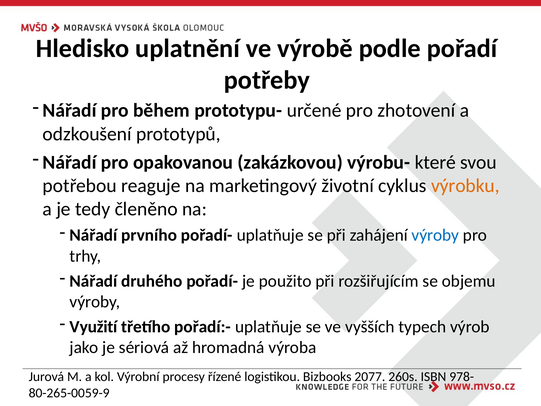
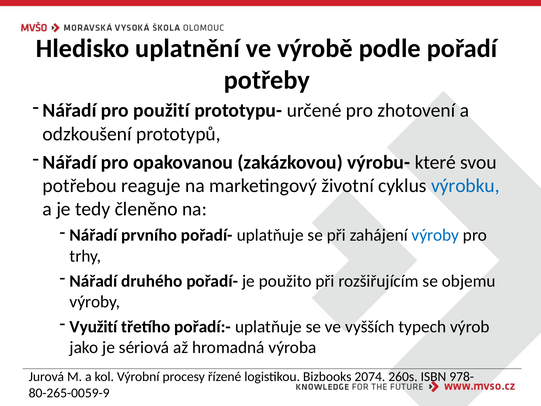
během: během -> použití
výrobku colour: orange -> blue
2077: 2077 -> 2074
